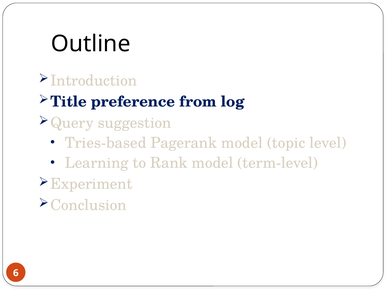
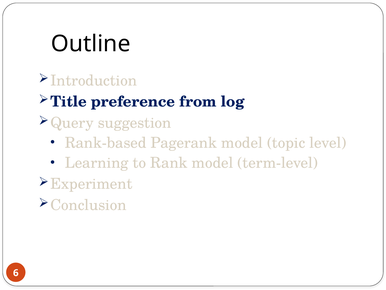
Tries-based: Tries-based -> Rank-based
